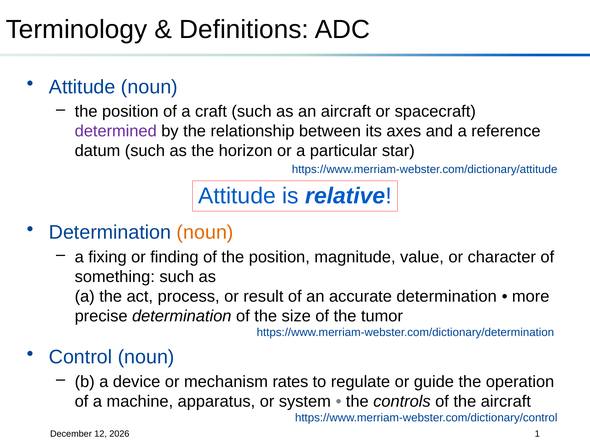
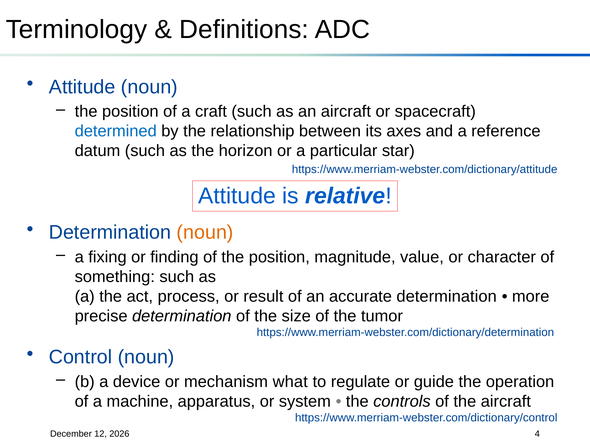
determined colour: purple -> blue
rates: rates -> what
1: 1 -> 4
